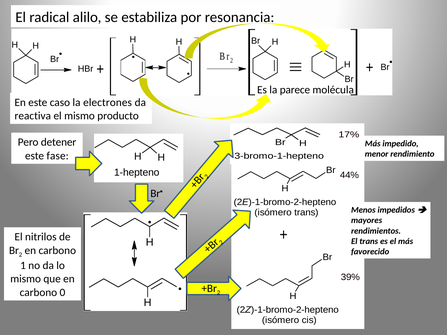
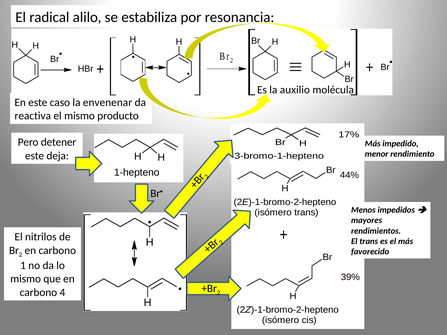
parece: parece -> auxilio
electrones: electrones -> envenenar
fase: fase -> deja
0: 0 -> 4
